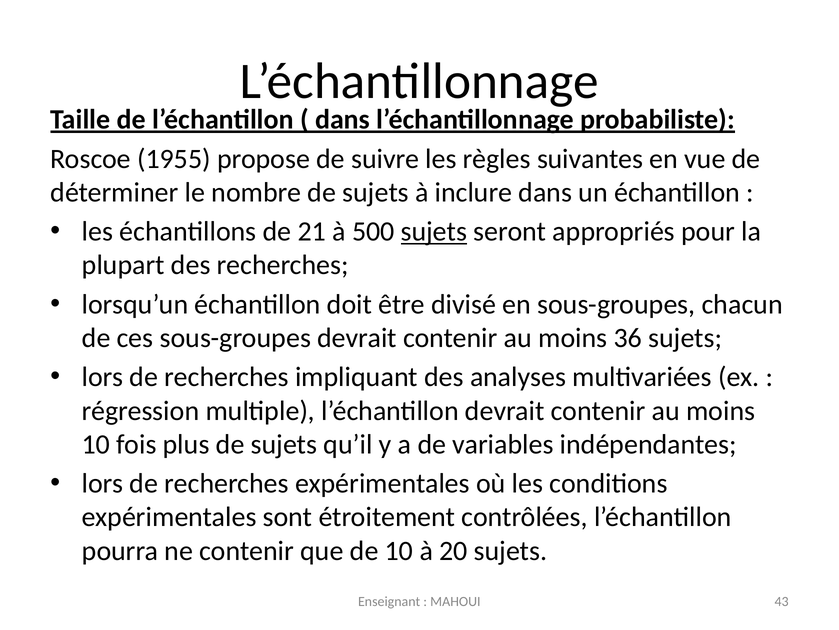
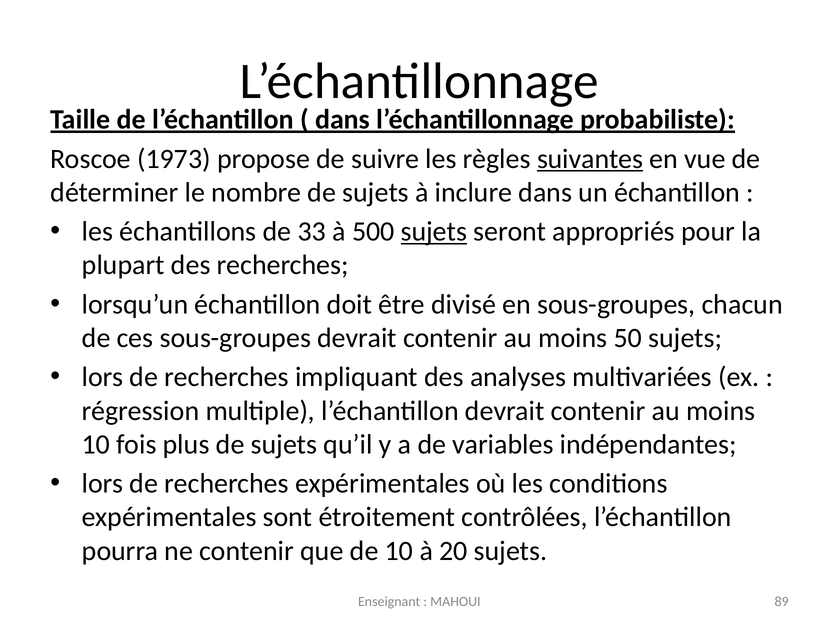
1955: 1955 -> 1973
suivantes underline: none -> present
21: 21 -> 33
36: 36 -> 50
43: 43 -> 89
